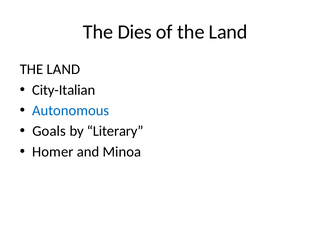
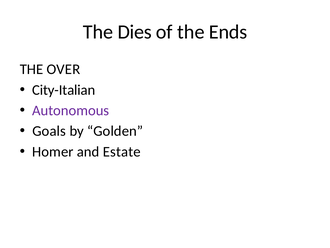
of the Land: Land -> Ends
LAND at (63, 69): LAND -> OVER
Autonomous colour: blue -> purple
Literary: Literary -> Golden
Minoa: Minoa -> Estate
